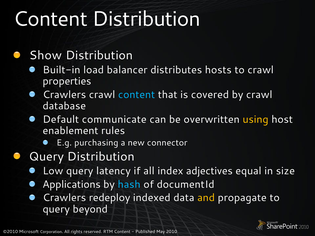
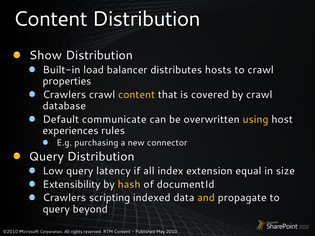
content at (137, 95) colour: light blue -> yellow
enablement: enablement -> experiences
adjectives: adjectives -> extension
Applications: Applications -> Extensibility
hash colour: light blue -> yellow
redeploy: redeploy -> scripting
